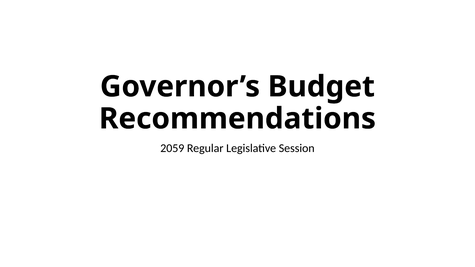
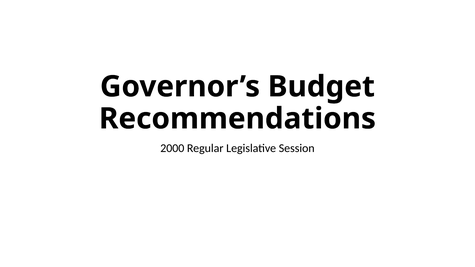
2059: 2059 -> 2000
